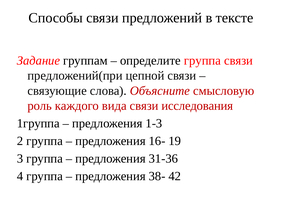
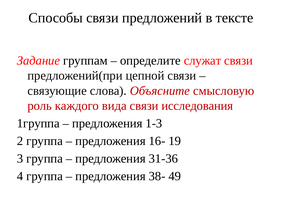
определите группа: группа -> служат
42: 42 -> 49
